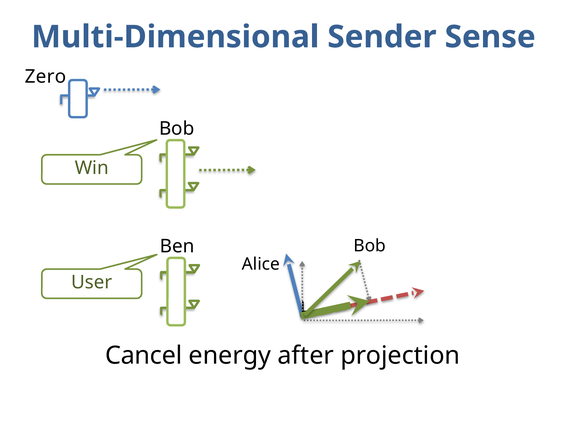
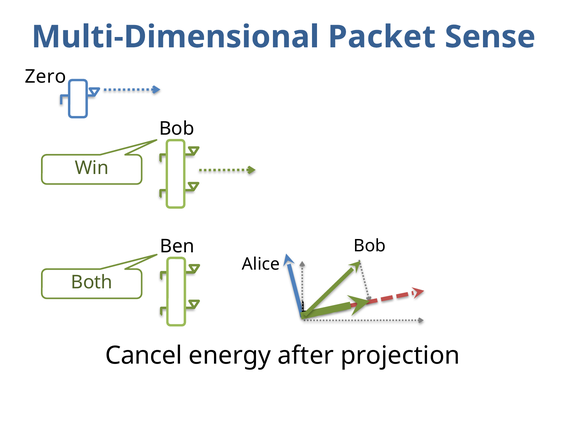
Sender: Sender -> Packet
User: User -> Both
